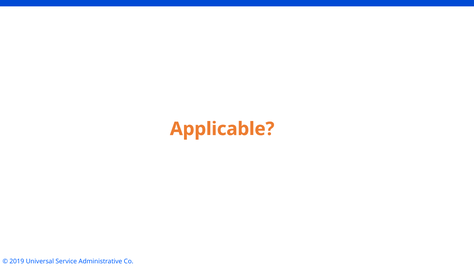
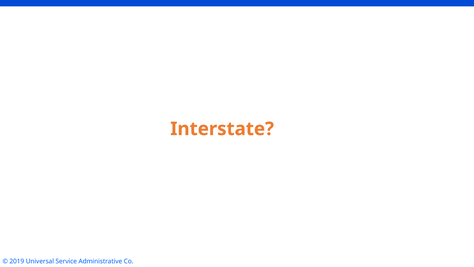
Applicable: Applicable -> Interstate
